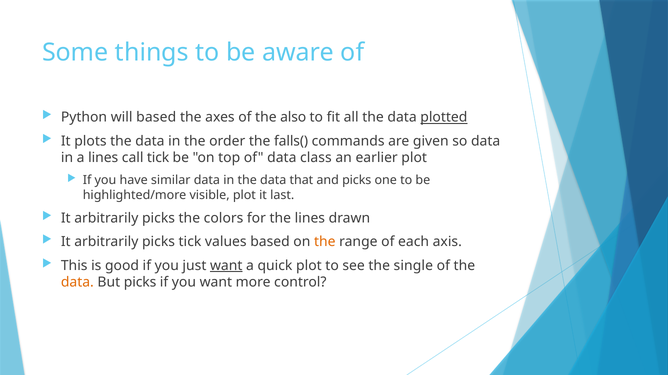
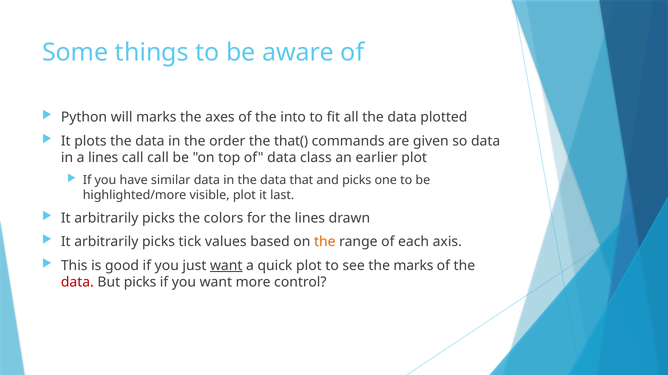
will based: based -> marks
also: also -> into
plotted underline: present -> none
falls(: falls( -> that(
call tick: tick -> call
the single: single -> marks
data at (77, 283) colour: orange -> red
